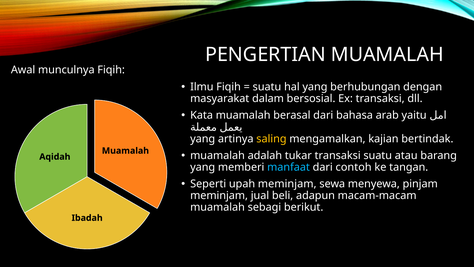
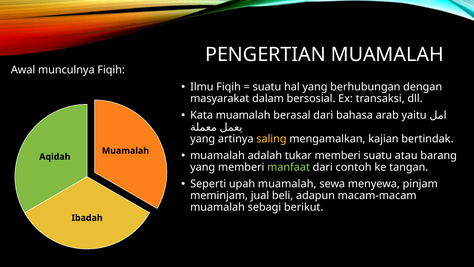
tukar transaksi: transaksi -> memberi
manfaat colour: light blue -> light green
upah meminjam: meminjam -> muamalah
